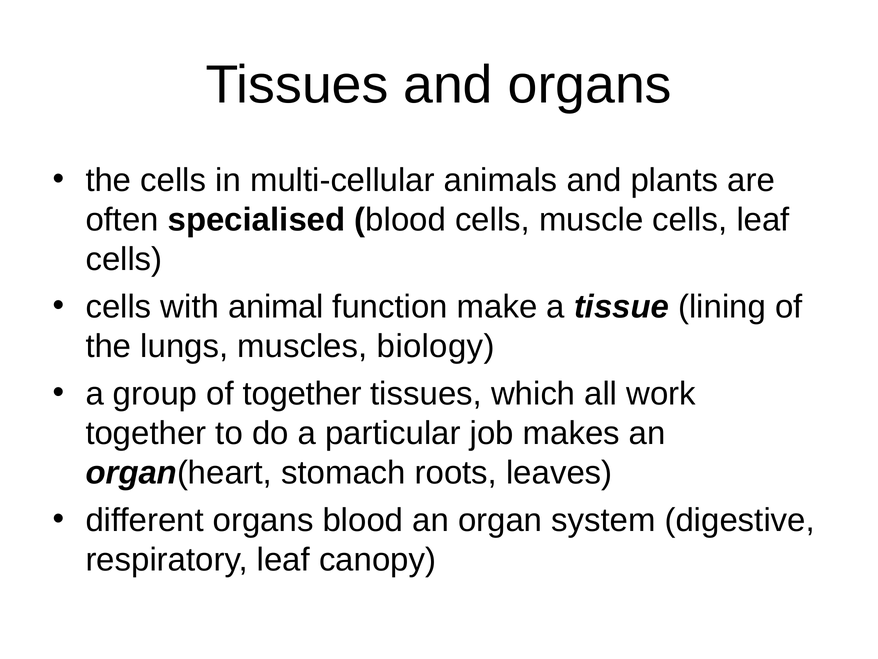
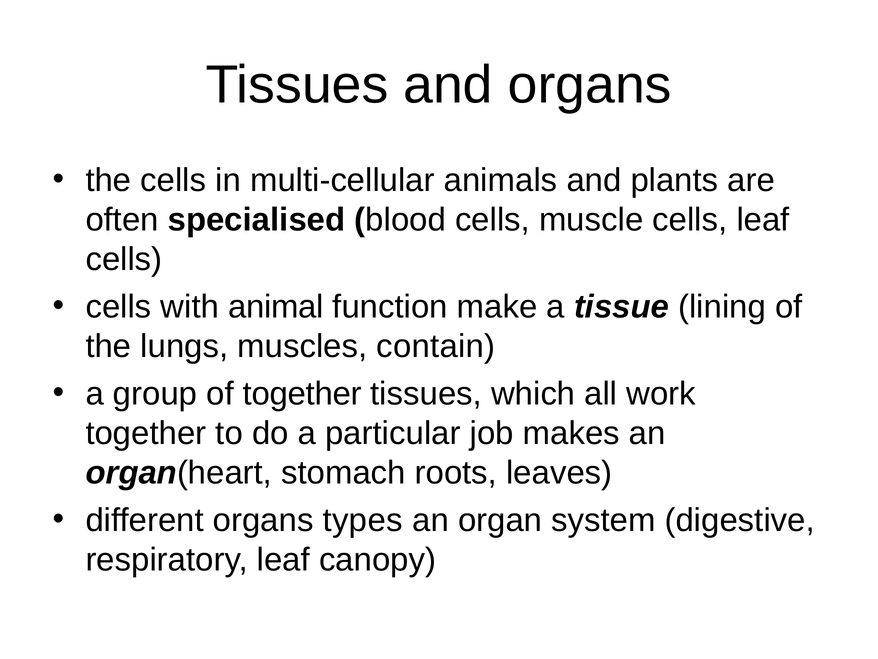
biology: biology -> contain
organs blood: blood -> types
